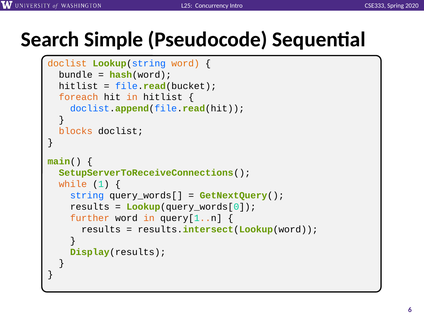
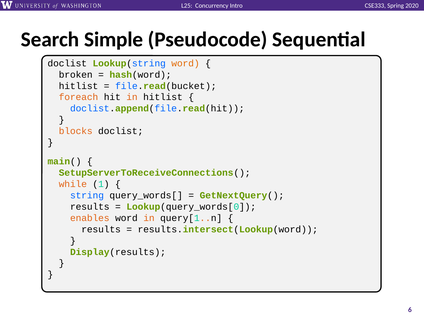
doclist at (67, 63) colour: orange -> black
bundle: bundle -> broken
further: further -> enables
